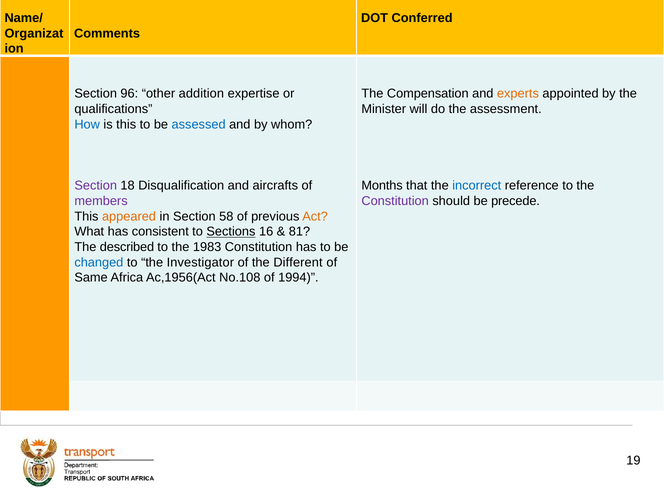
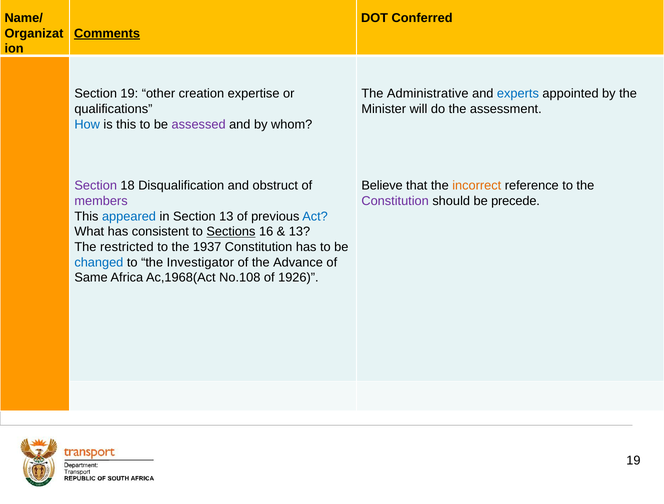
Comments underline: none -> present
Section 96: 96 -> 19
addition: addition -> creation
Compensation: Compensation -> Administrative
experts colour: orange -> blue
assessed colour: blue -> purple
aircrafts: aircrafts -> obstruct
Months: Months -> Believe
incorrect colour: blue -> orange
appeared colour: orange -> blue
Section 58: 58 -> 13
Act colour: orange -> blue
81 at (300, 232): 81 -> 13
described: described -> restricted
1983: 1983 -> 1937
Different: Different -> Advance
Ac,1956(Act: Ac,1956(Act -> Ac,1968(Act
1994: 1994 -> 1926
